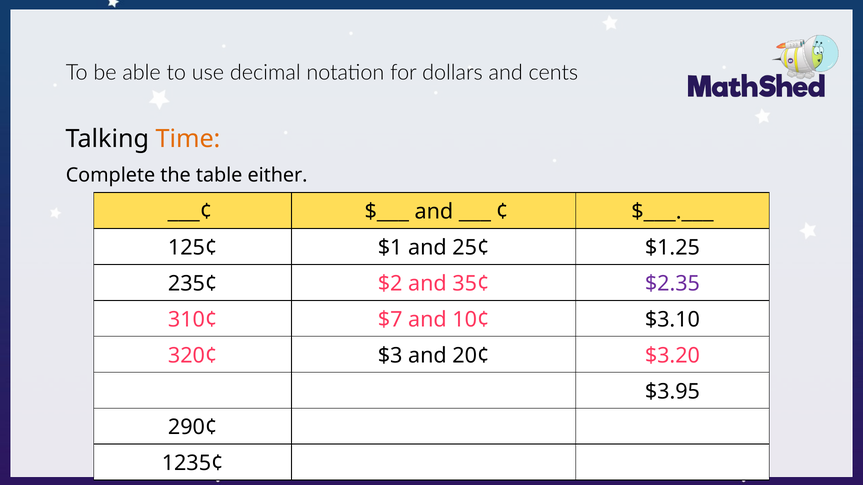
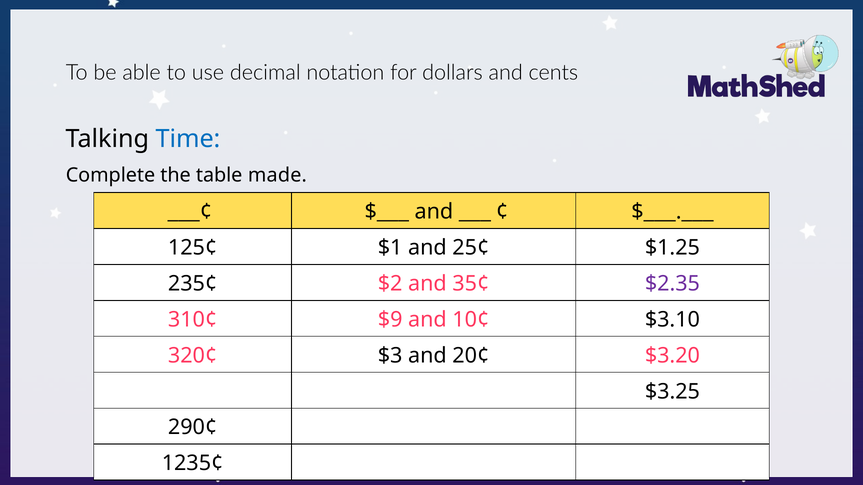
Time colour: orange -> blue
either: either -> made
$7: $7 -> $9
$3.95: $3.95 -> $3.25
